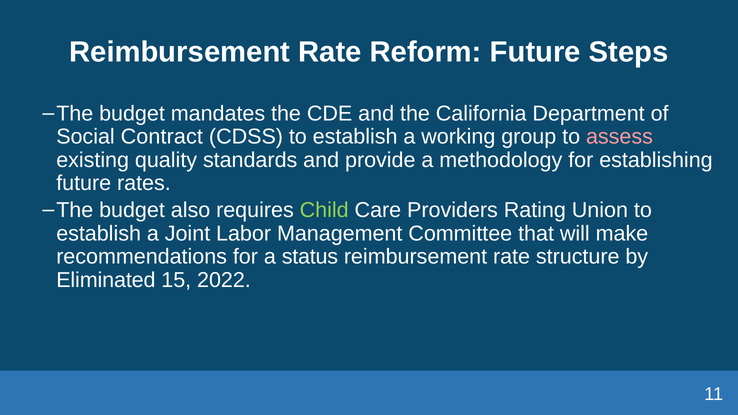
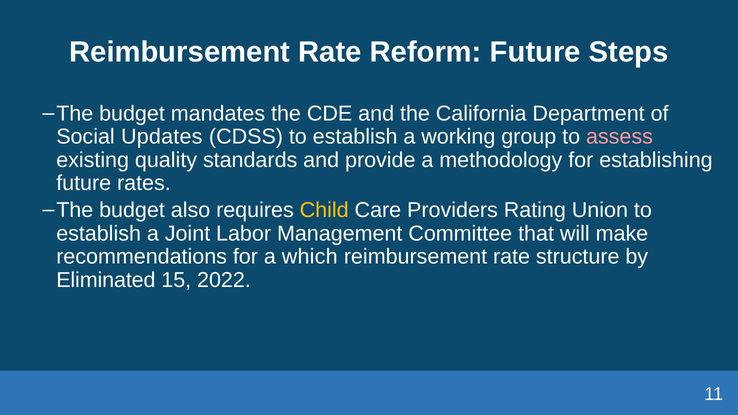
Contract: Contract -> Updates
Child colour: light green -> yellow
status: status -> which
